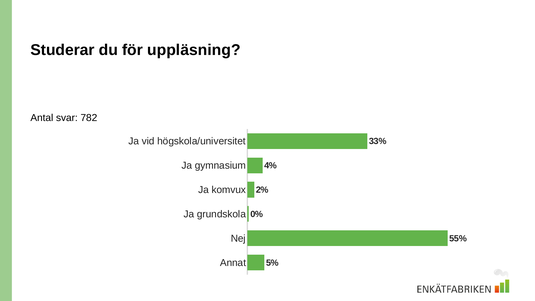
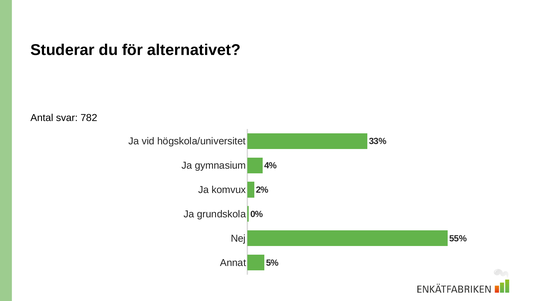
uppläsning: uppläsning -> alternativet
